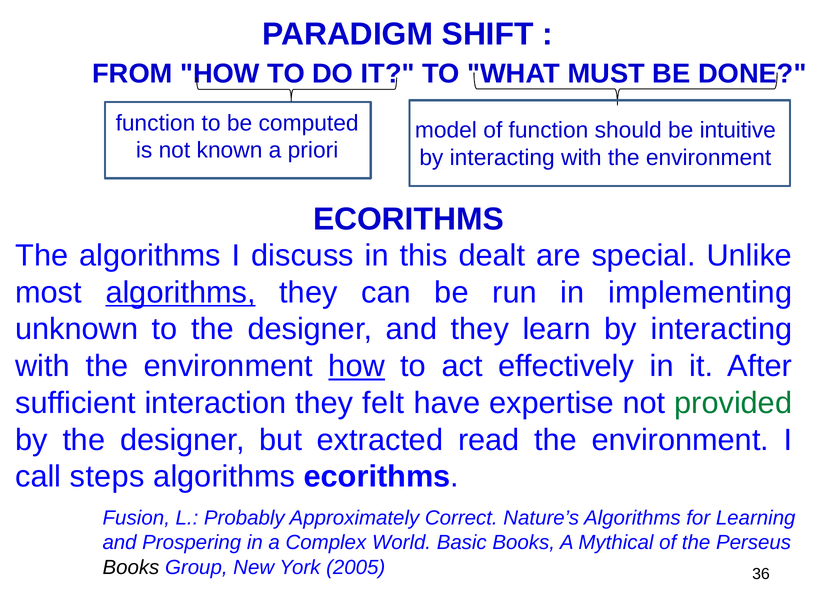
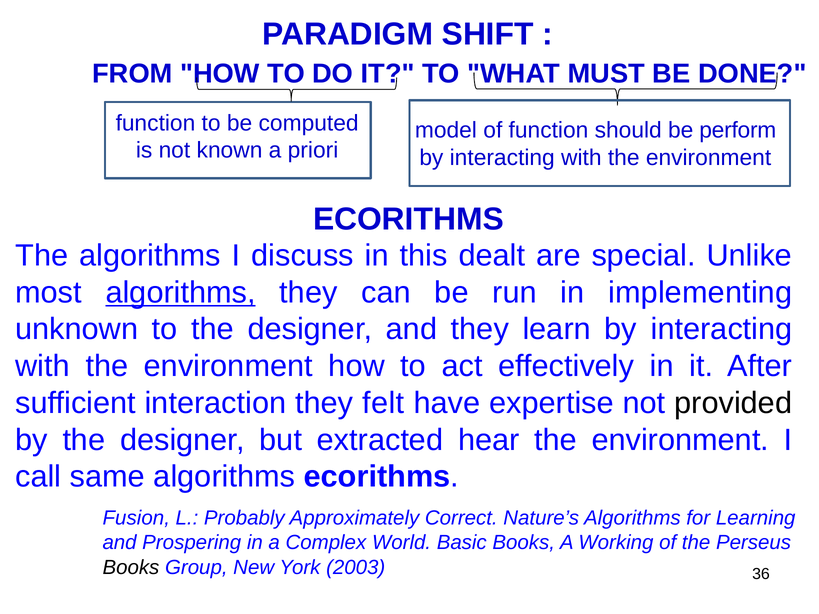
intuitive: intuitive -> perform
how at (357, 366) underline: present -> none
provided colour: green -> black
read: read -> hear
steps: steps -> same
Mythical: Mythical -> Working
2005: 2005 -> 2003
